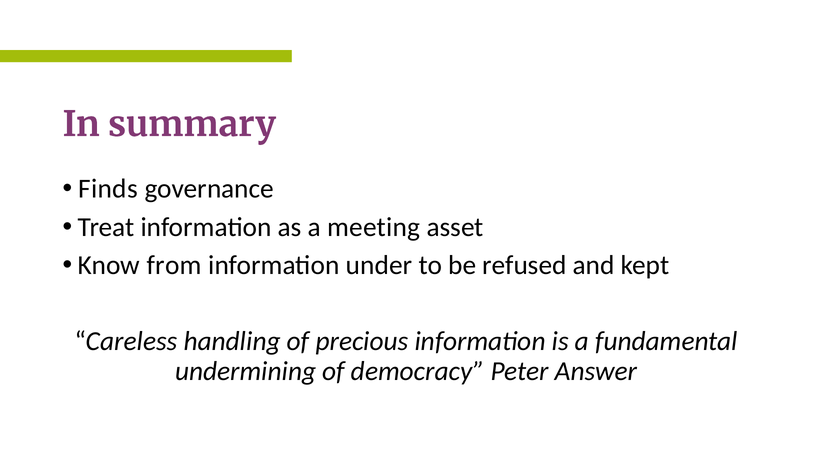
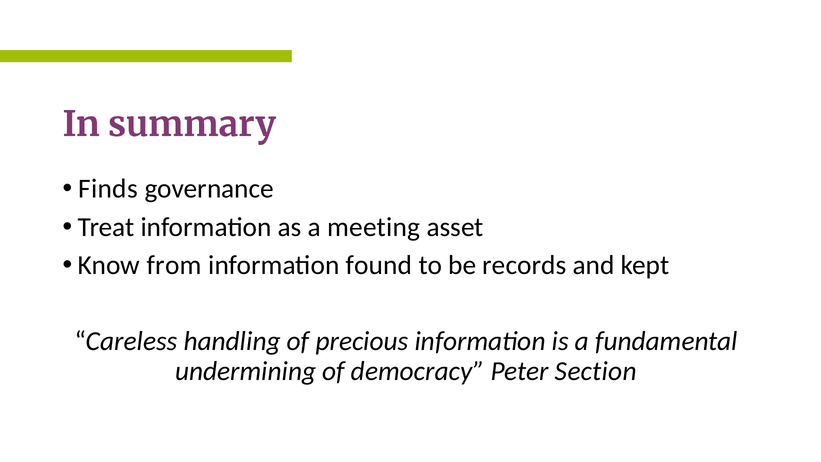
under: under -> found
refused: refused -> records
Answer: Answer -> Section
